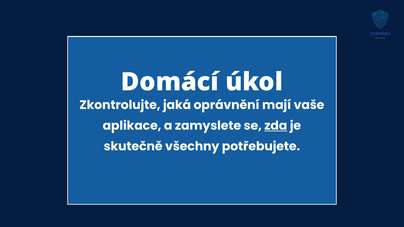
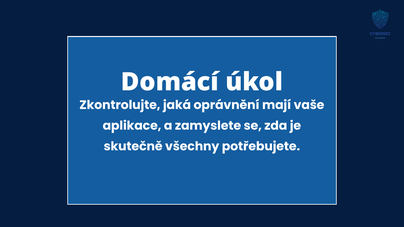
zda underline: present -> none
